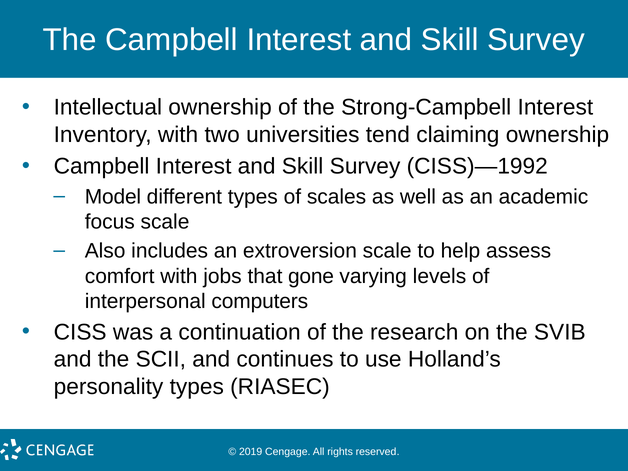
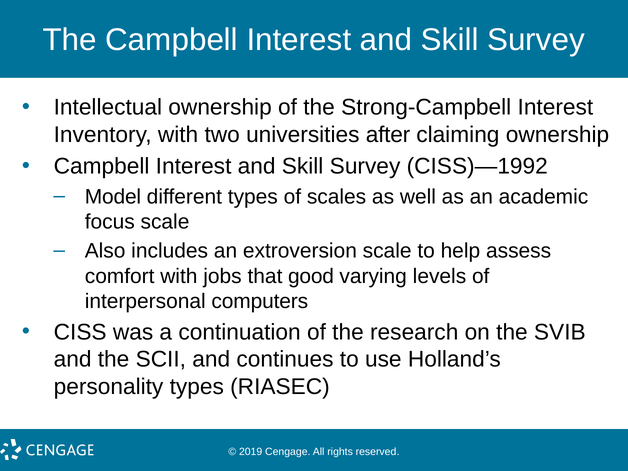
tend: tend -> after
gone: gone -> good
